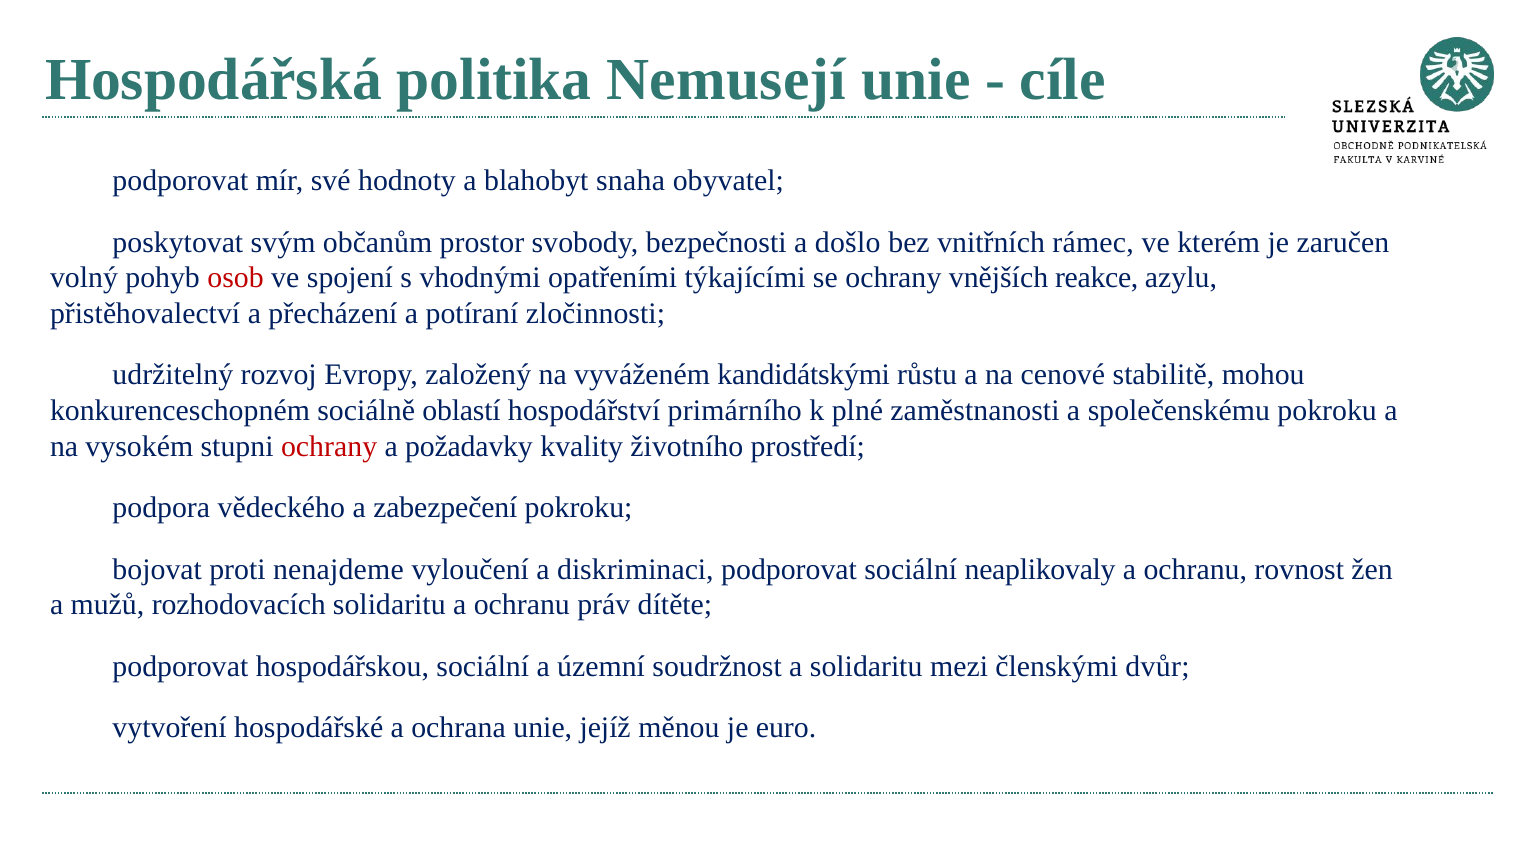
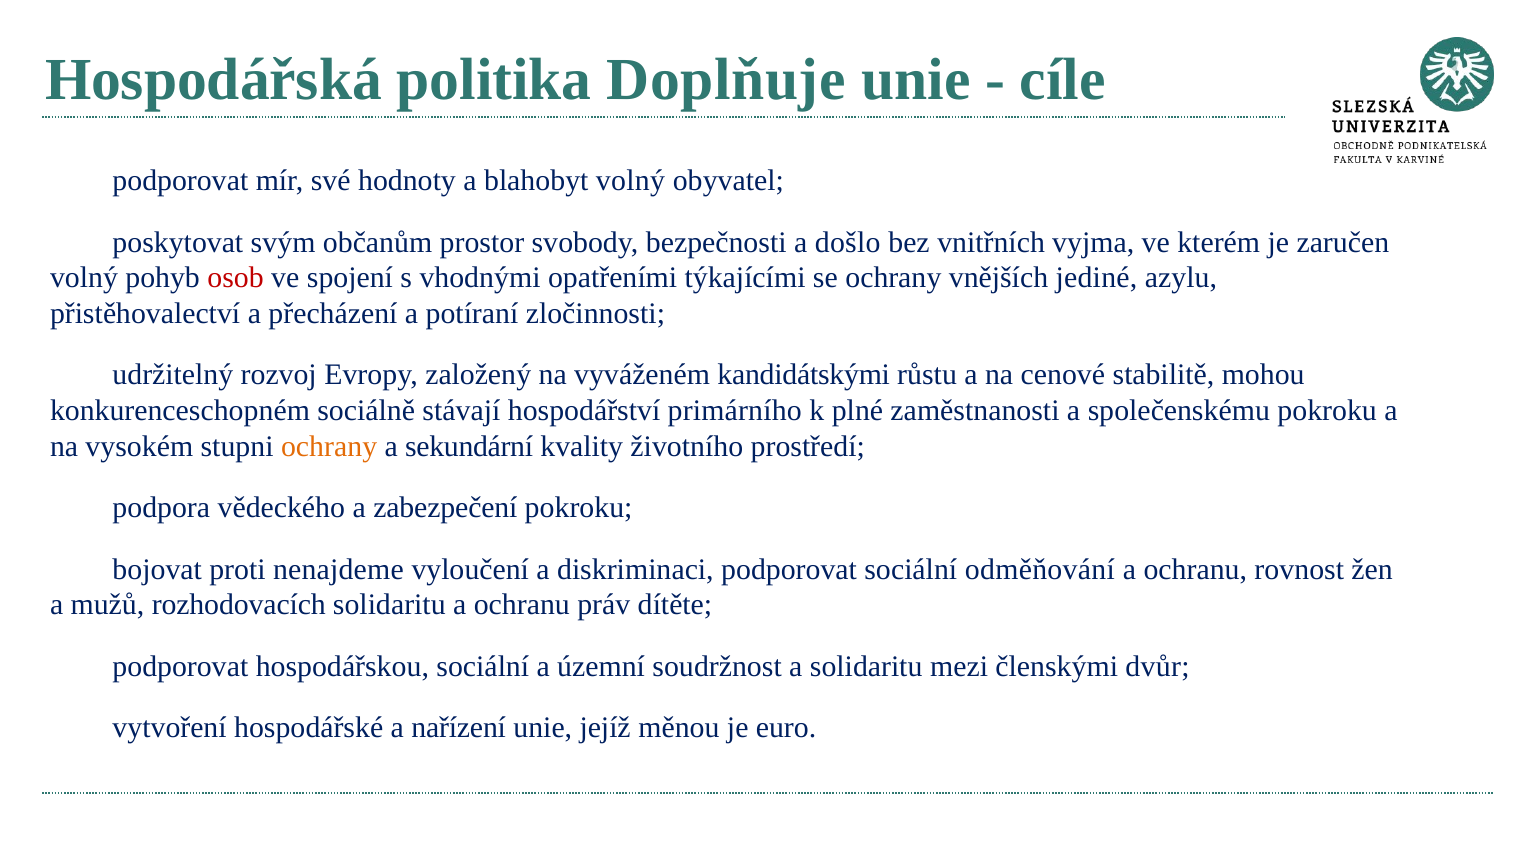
Nemusejí: Nemusejí -> Doplňuje
blahobyt snaha: snaha -> volný
rámec: rámec -> vyjma
reakce: reakce -> jediné
oblastí: oblastí -> stávají
ochrany at (329, 447) colour: red -> orange
požadavky: požadavky -> sekundární
neaplikovaly: neaplikovaly -> odměňování
ochrana: ochrana -> nařízení
